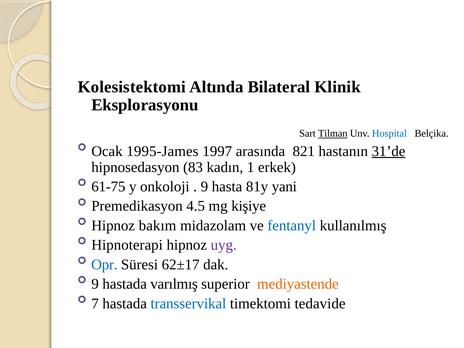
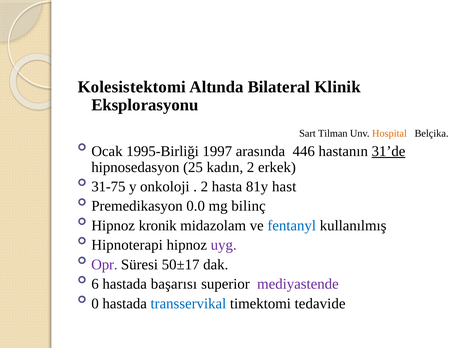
Tilman underline: present -> none
Hospital colour: blue -> orange
1995-James: 1995-James -> 1995-Birliği
821: 821 -> 446
83: 83 -> 25
kadın 1: 1 -> 2
61-75: 61-75 -> 31-75
9 at (204, 187): 9 -> 2
yani: yani -> hast
4.5: 4.5 -> 0.0
kişiye: kişiye -> bilinç
bakım: bakım -> kronik
Opr colour: blue -> purple
62±17: 62±17 -> 50±17
9 at (95, 284): 9 -> 6
varılmış: varılmış -> başarısı
mediyastende colour: orange -> purple
7: 7 -> 0
